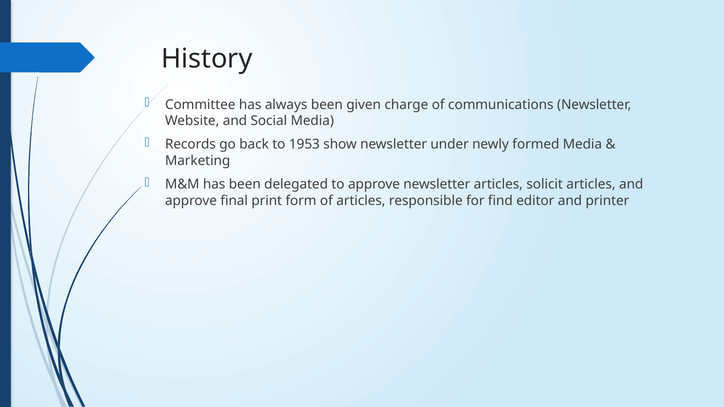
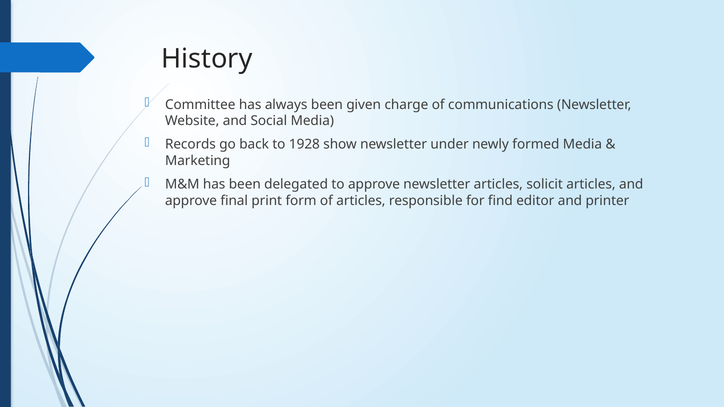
1953: 1953 -> 1928
